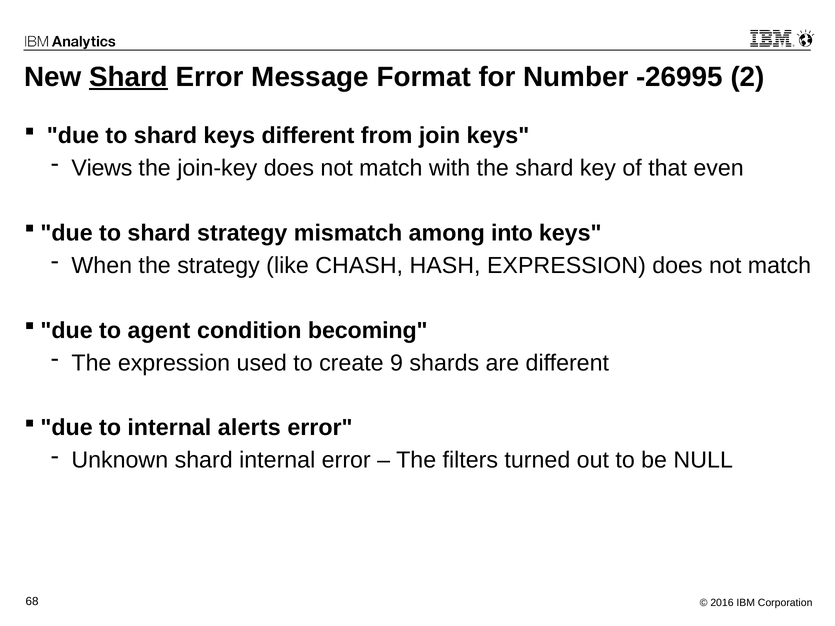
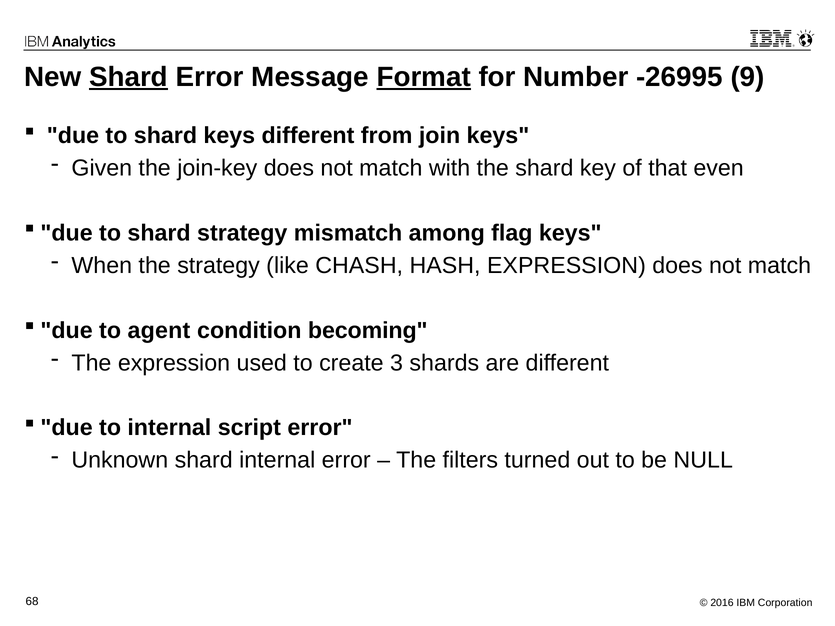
Format underline: none -> present
2: 2 -> 9
Views: Views -> Given
into: into -> flag
9: 9 -> 3
alerts: alerts -> script
